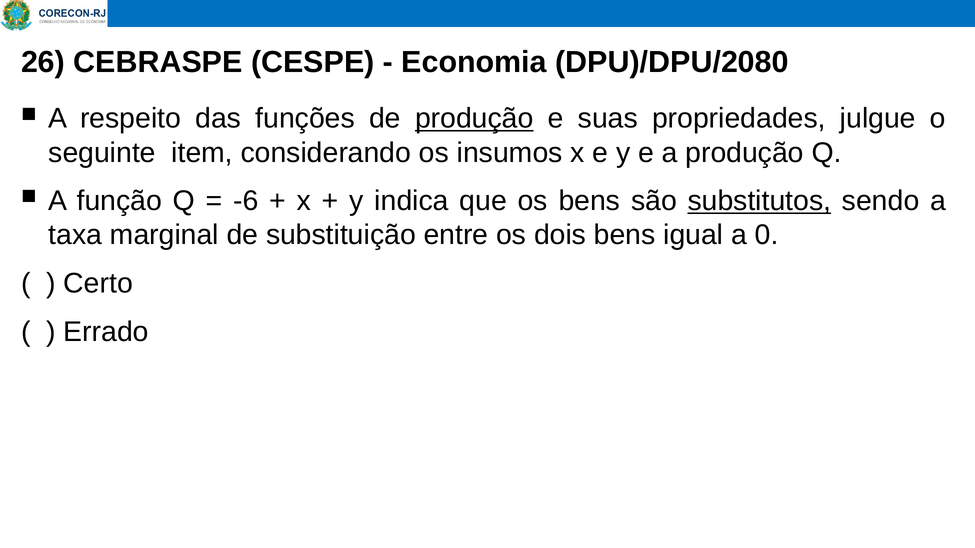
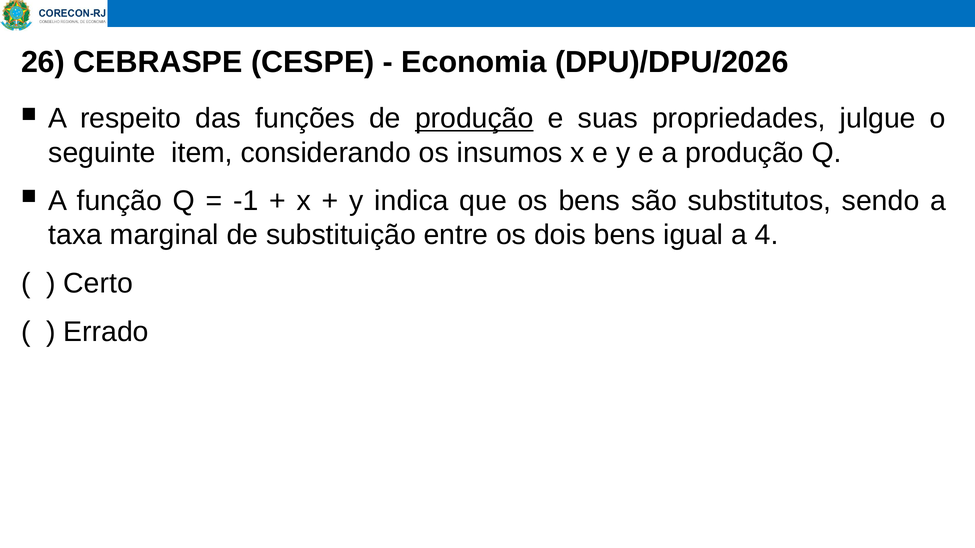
DPU)/DPU/2080: DPU)/DPU/2080 -> DPU)/DPU/2026
-6: -6 -> -1
substitutos underline: present -> none
0: 0 -> 4
